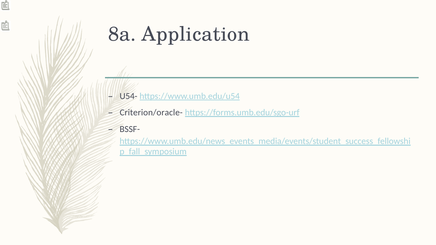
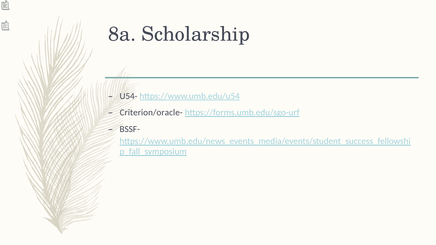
Application: Application -> Scholarship
